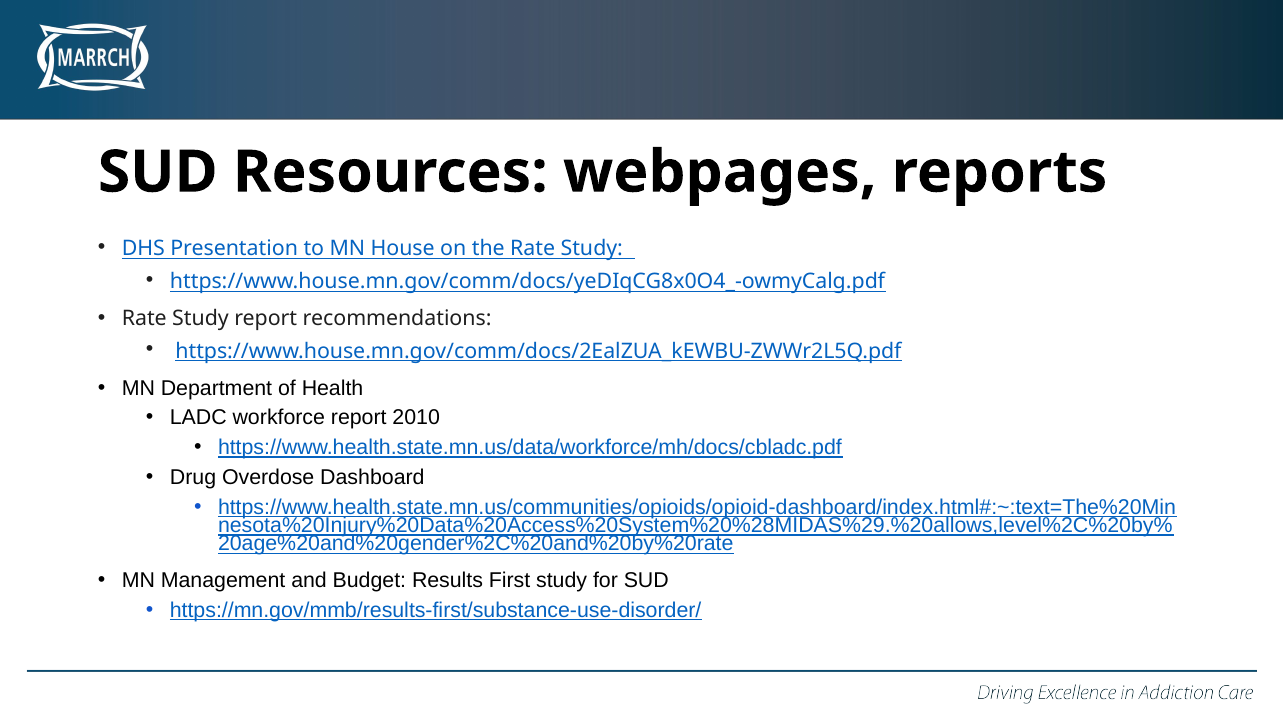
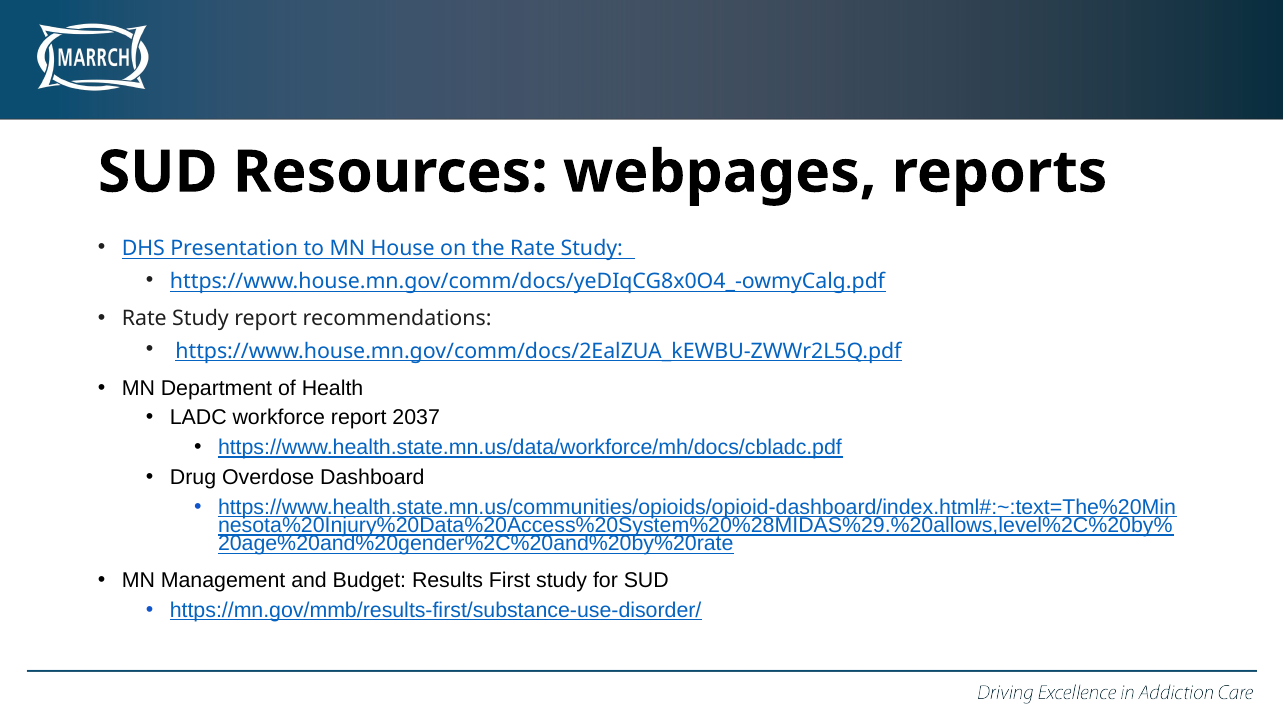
2010: 2010 -> 2037
